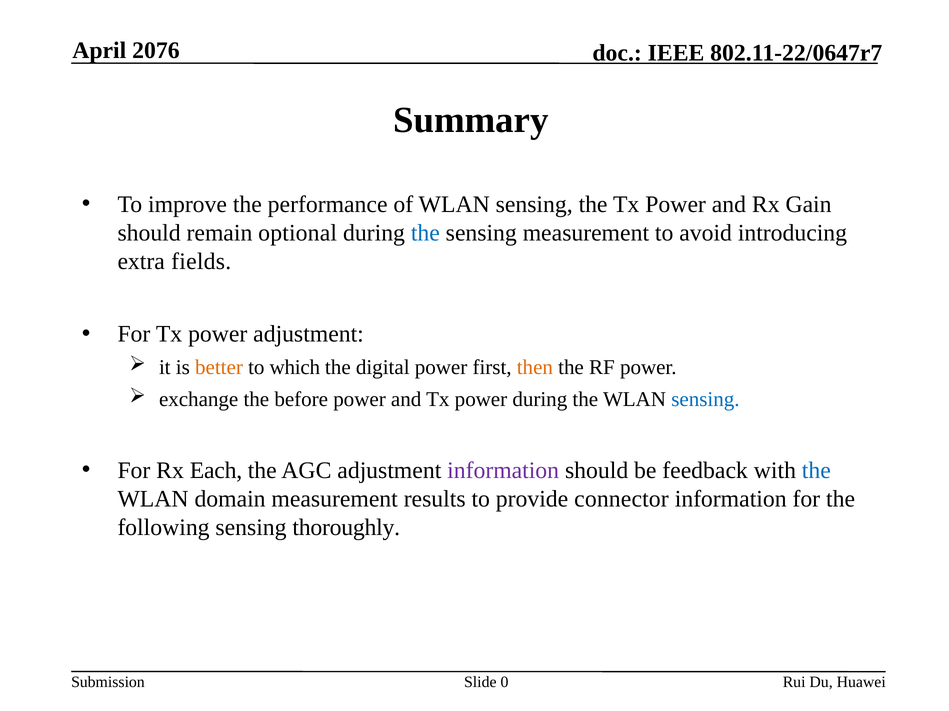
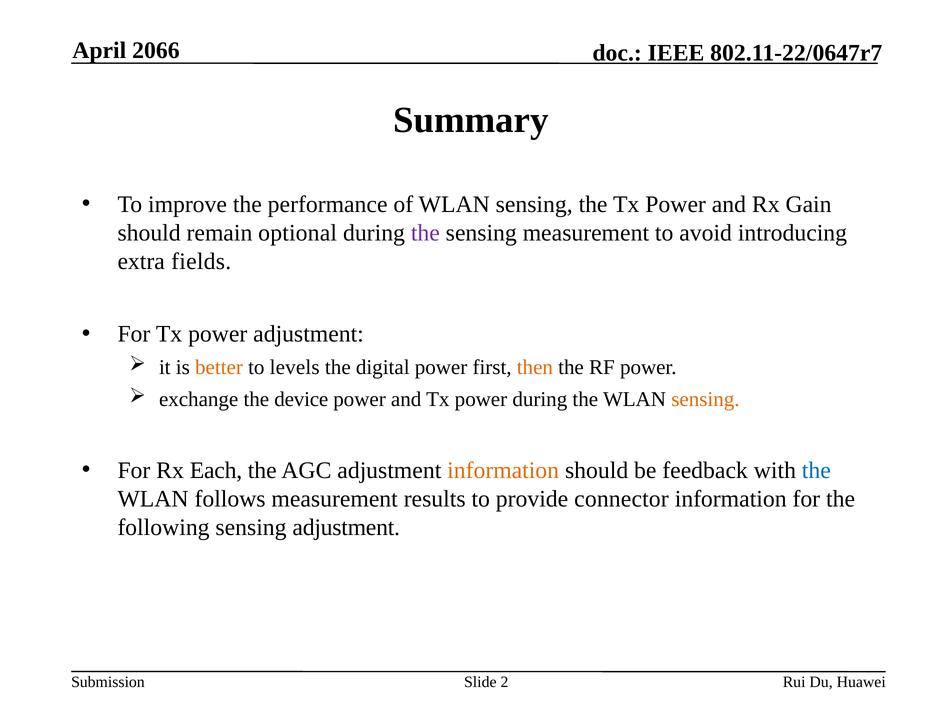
2076: 2076 -> 2066
the at (425, 233) colour: blue -> purple
which: which -> levels
before: before -> device
sensing at (705, 400) colour: blue -> orange
information at (503, 471) colour: purple -> orange
domain: domain -> follows
sensing thoroughly: thoroughly -> adjustment
0: 0 -> 2
